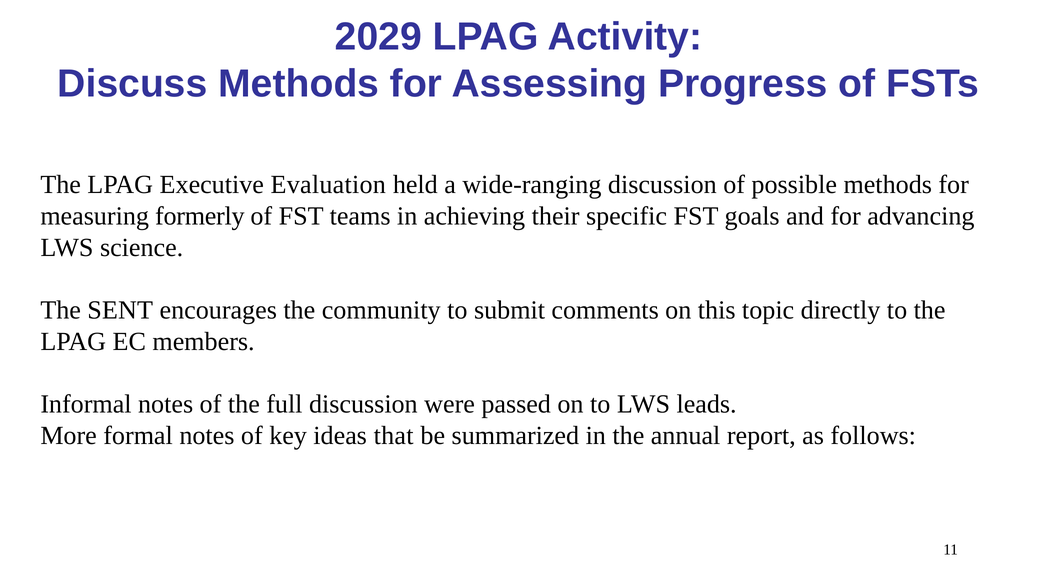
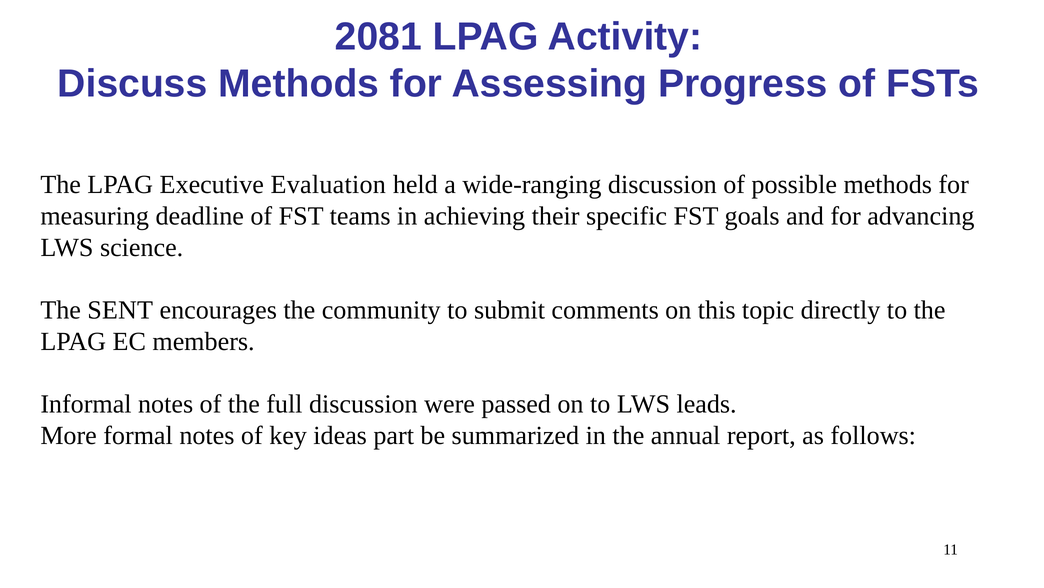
2029: 2029 -> 2081
formerly: formerly -> deadline
that: that -> part
